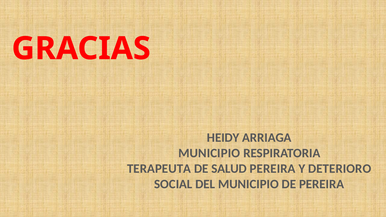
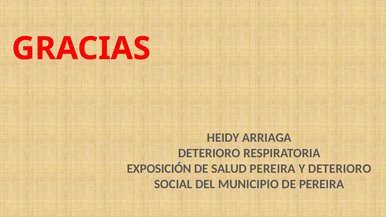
MUNICIPIO at (209, 153): MUNICIPIO -> DETERIORO
TERAPEUTA: TERAPEUTA -> EXPOSICIÓN
